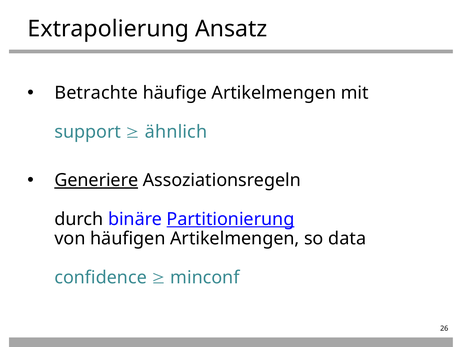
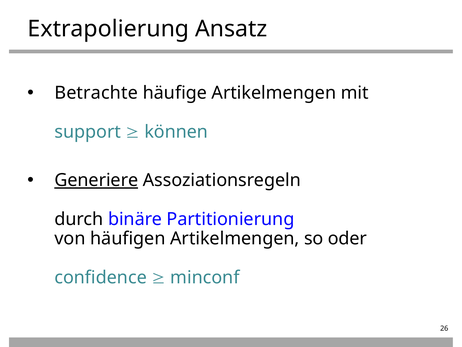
ähnlich: ähnlich -> können
Partitionierung underline: present -> none
data: data -> oder
